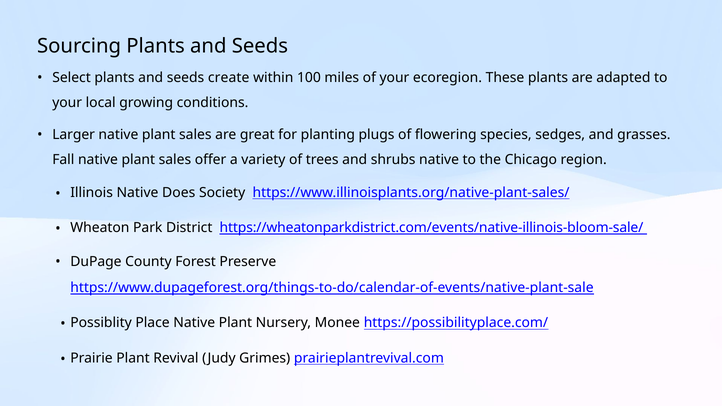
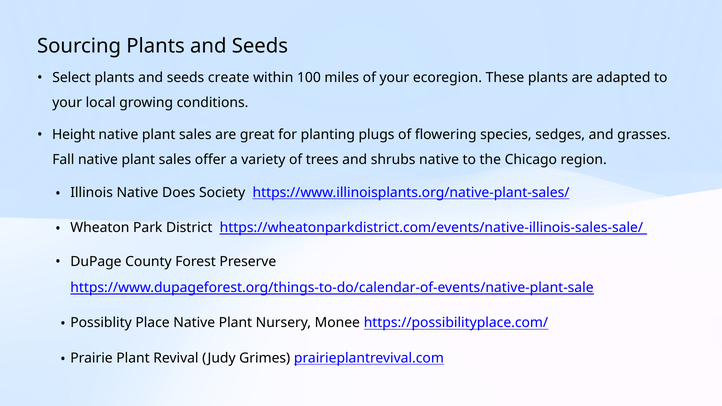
Larger: Larger -> Height
https://wheatonparkdistrict.com/events/native-illinois-bloom-sale/: https://wheatonparkdistrict.com/events/native-illinois-bloom-sale/ -> https://wheatonparkdistrict.com/events/native-illinois-sales-sale/
